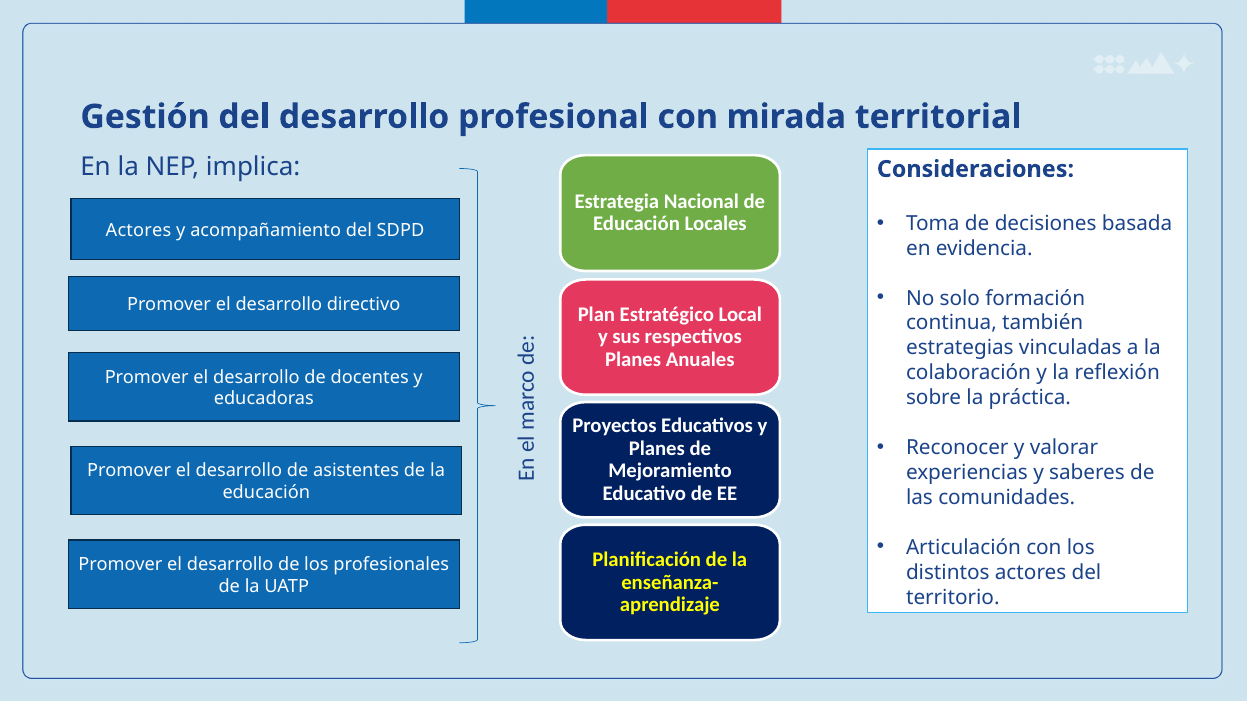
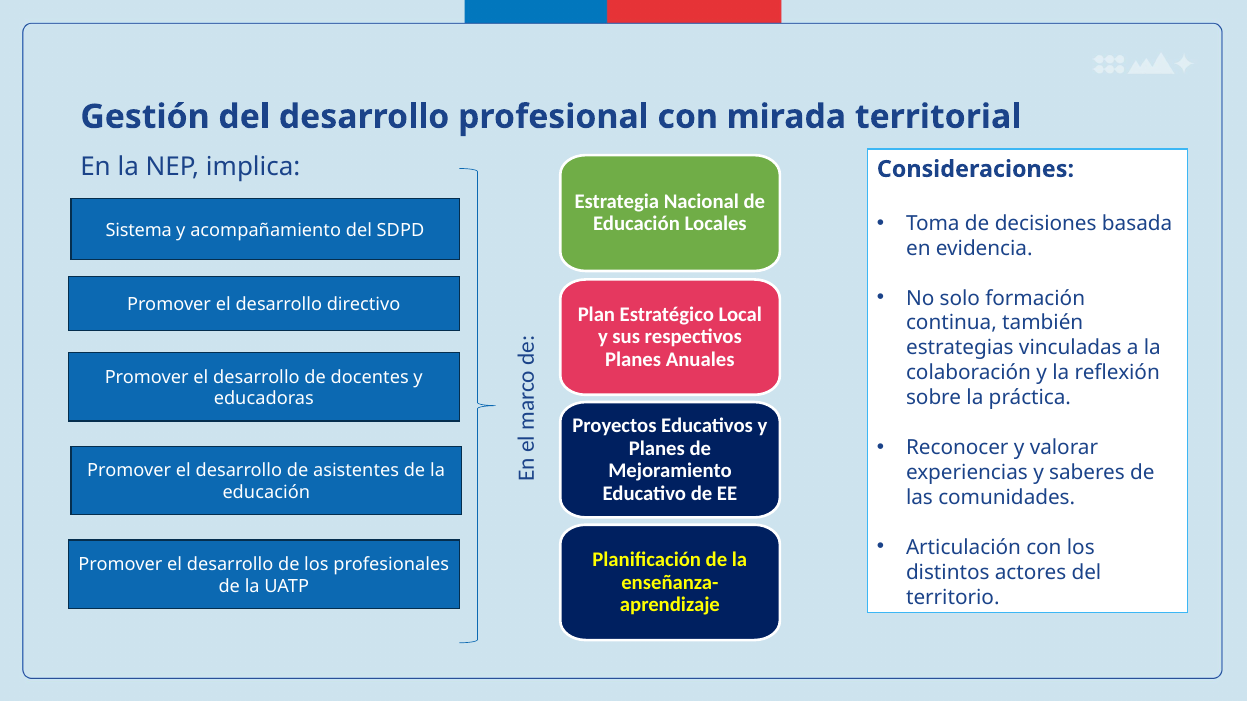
Actores at (138, 231): Actores -> Sistema
